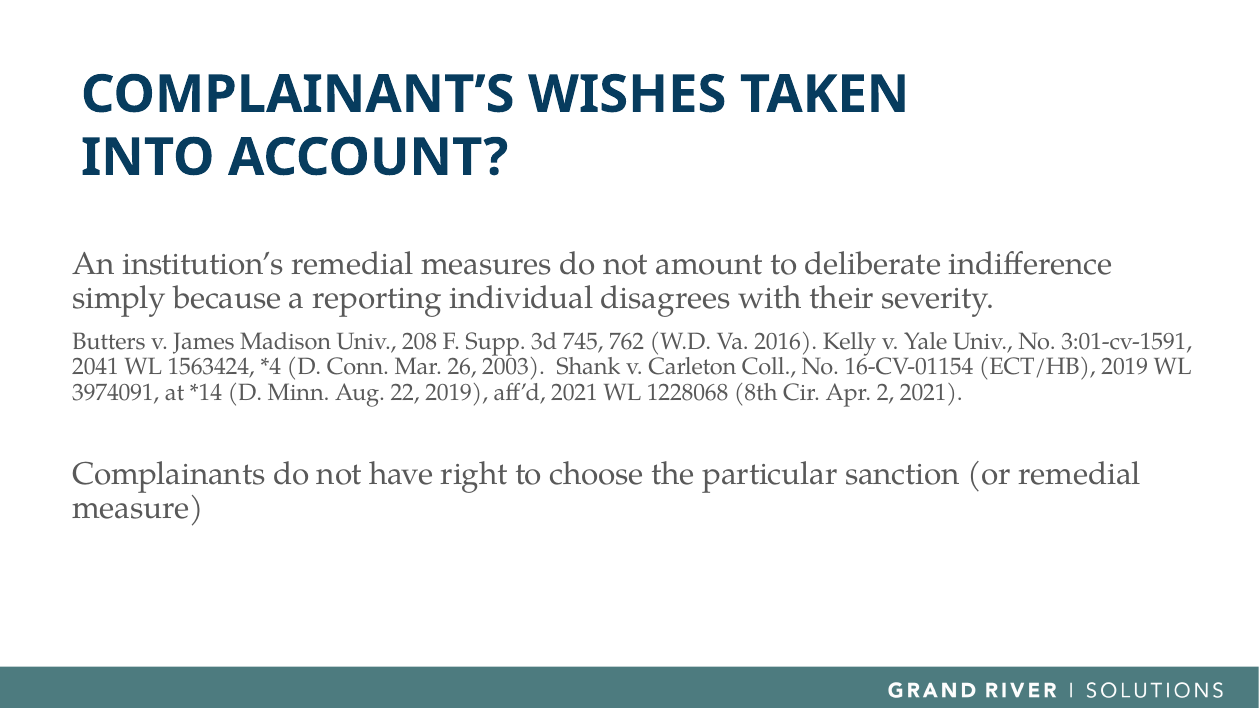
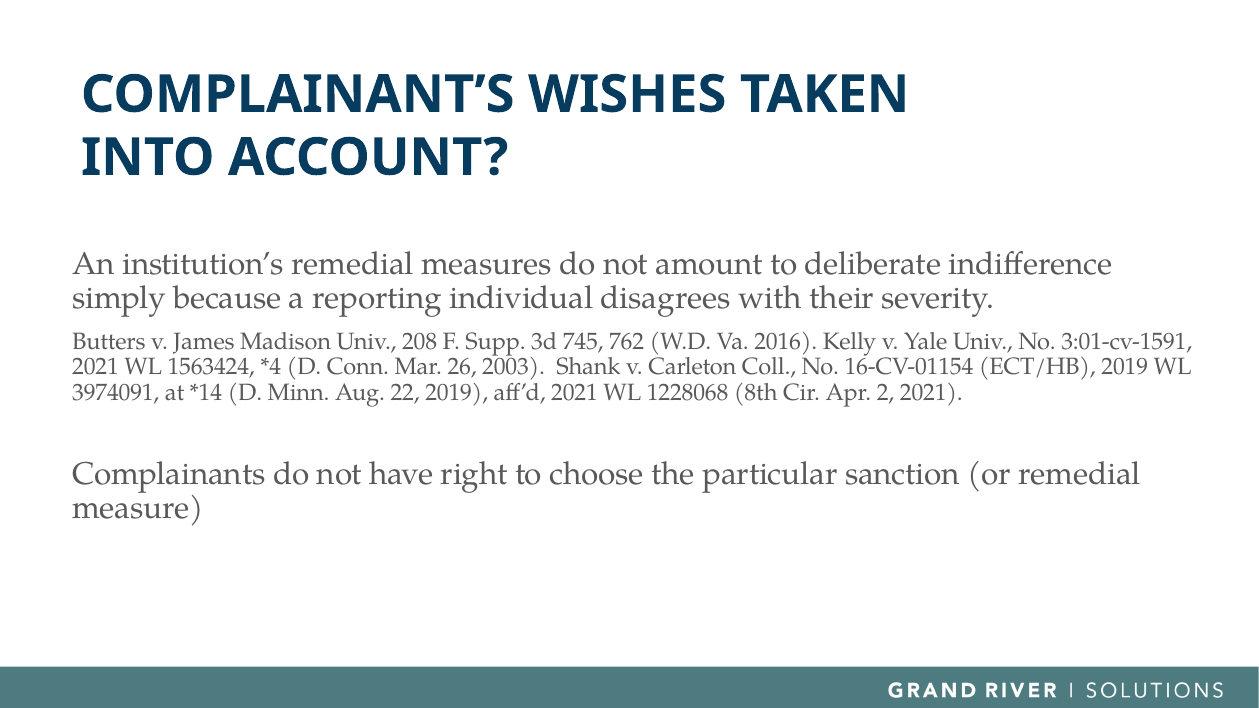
2041 at (96, 367): 2041 -> 2021
